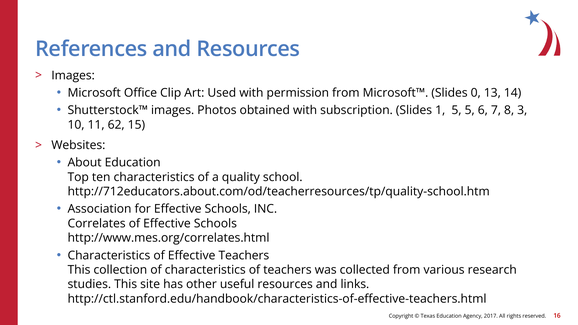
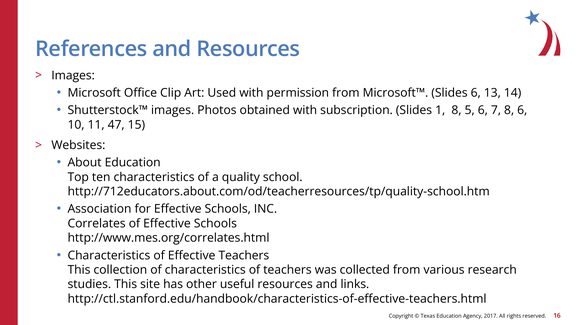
Slides 0: 0 -> 6
1 5: 5 -> 8
8 3: 3 -> 6
62: 62 -> 47
